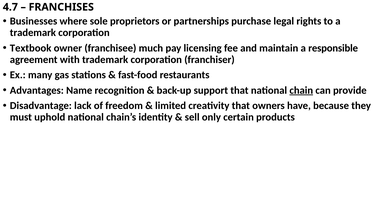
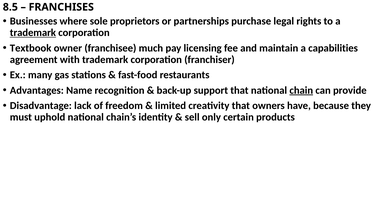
4.7: 4.7 -> 8.5
trademark at (33, 33) underline: none -> present
responsible: responsible -> capabilities
